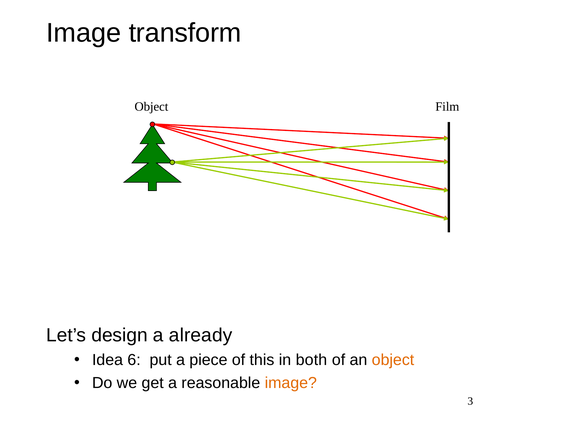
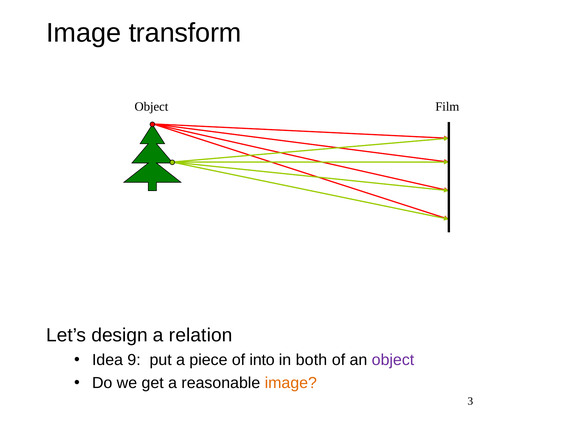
already: already -> relation
6: 6 -> 9
this: this -> into
object at (393, 361) colour: orange -> purple
